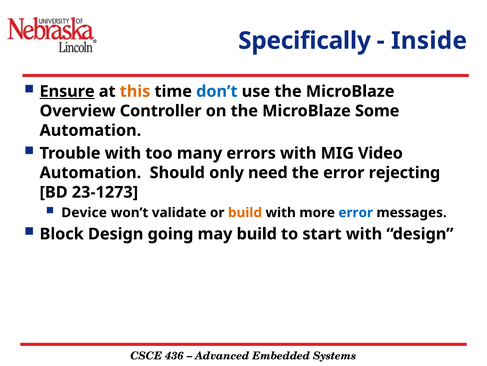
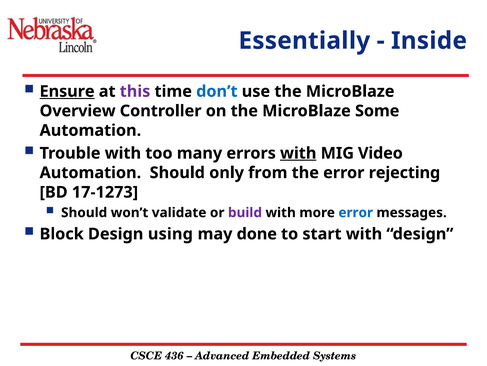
Specifically: Specifically -> Essentially
this colour: orange -> purple
with at (298, 153) underline: none -> present
need: need -> from
23-1273: 23-1273 -> 17-1273
Device at (84, 212): Device -> Should
build at (245, 212) colour: orange -> purple
going: going -> using
may build: build -> done
